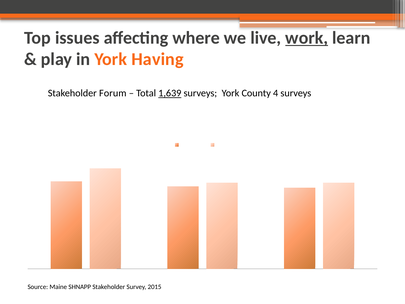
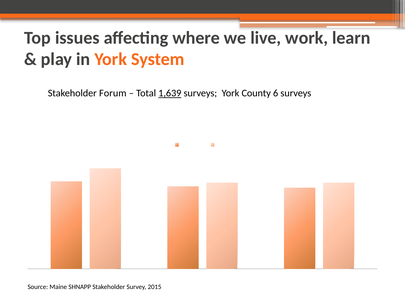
work underline: present -> none
Having: Having -> System
4: 4 -> 6
